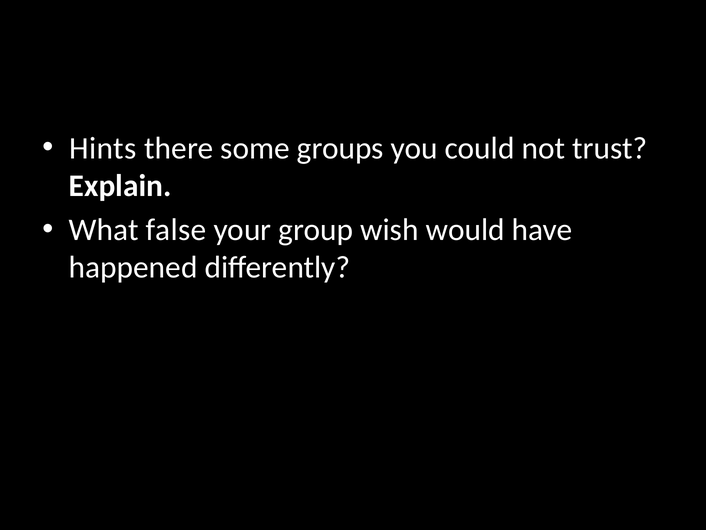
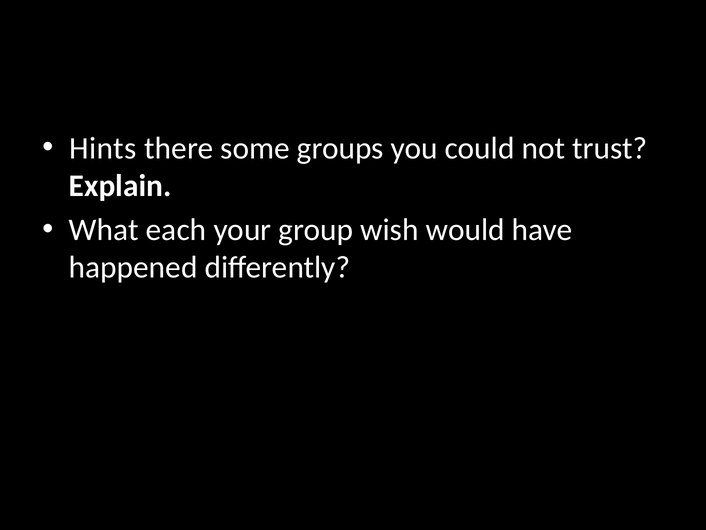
false: false -> each
